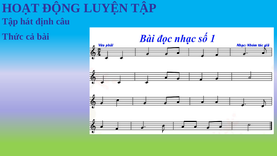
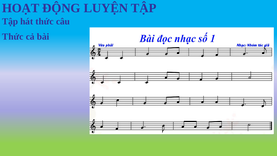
hát định: định -> thức
